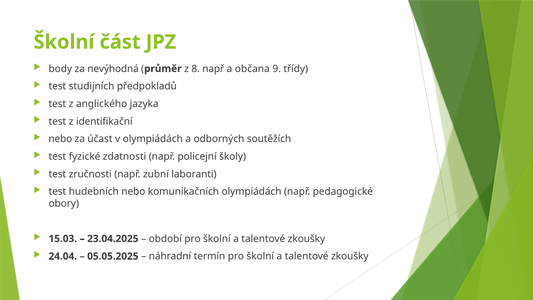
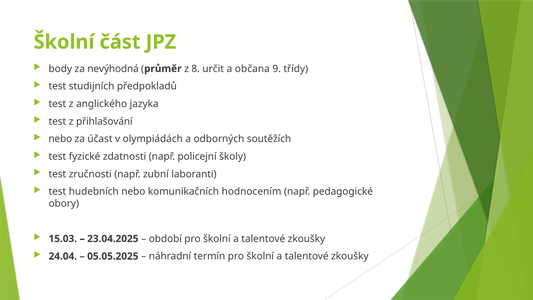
8 např: např -> určit
identifikační: identifikační -> přihlašování
komunikačních olympiádách: olympiádách -> hodnocením
